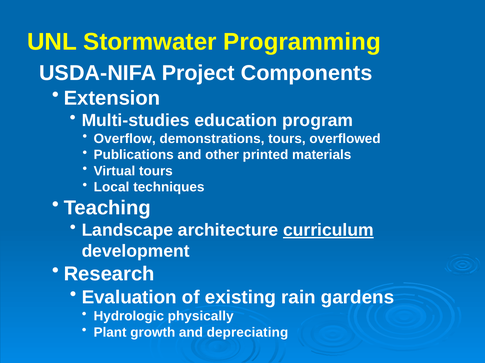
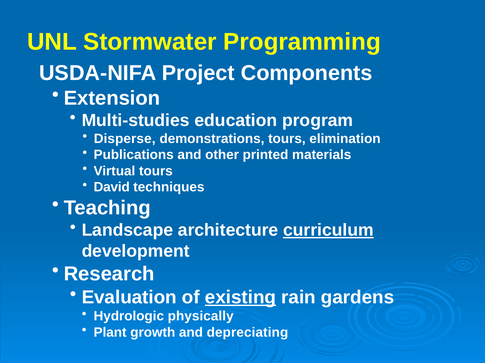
Overflow: Overflow -> Disperse
overflowed: overflowed -> elimination
Local: Local -> David
existing underline: none -> present
